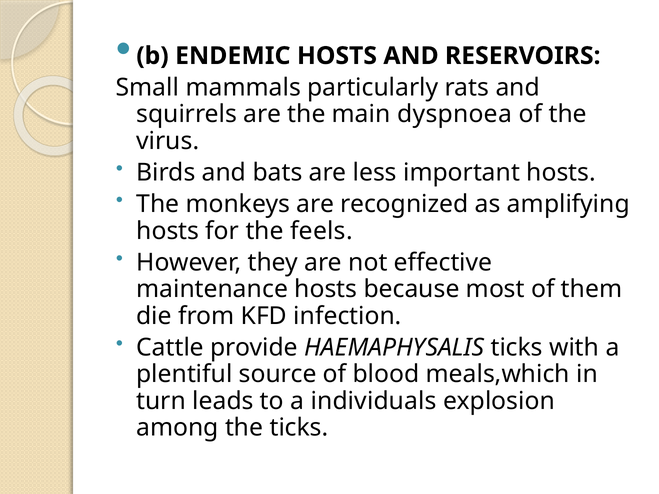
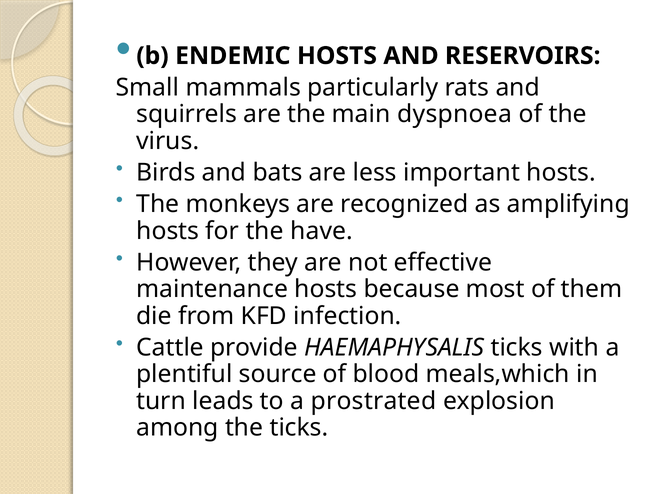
feels: feels -> have
individuals: individuals -> prostrated
